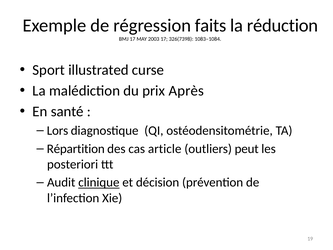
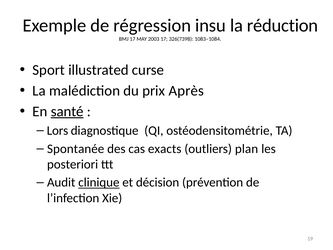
faits: faits -> insu
santé underline: none -> present
Répartition: Répartition -> Spontanée
article: article -> exacts
peut: peut -> plan
